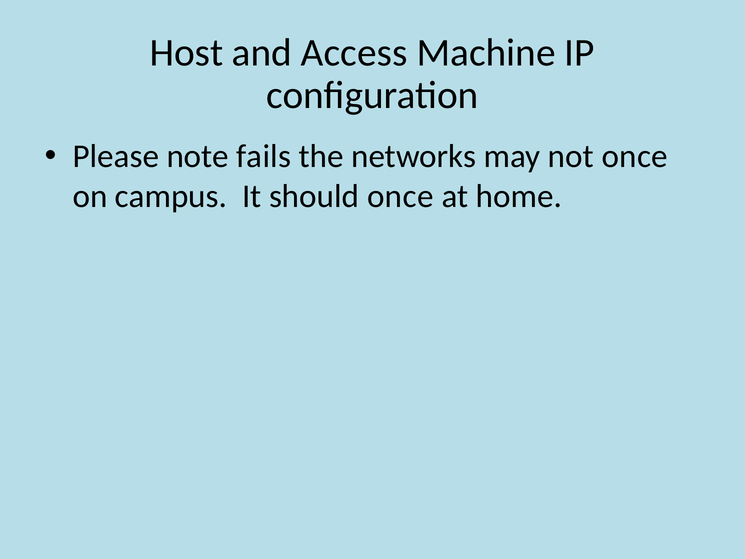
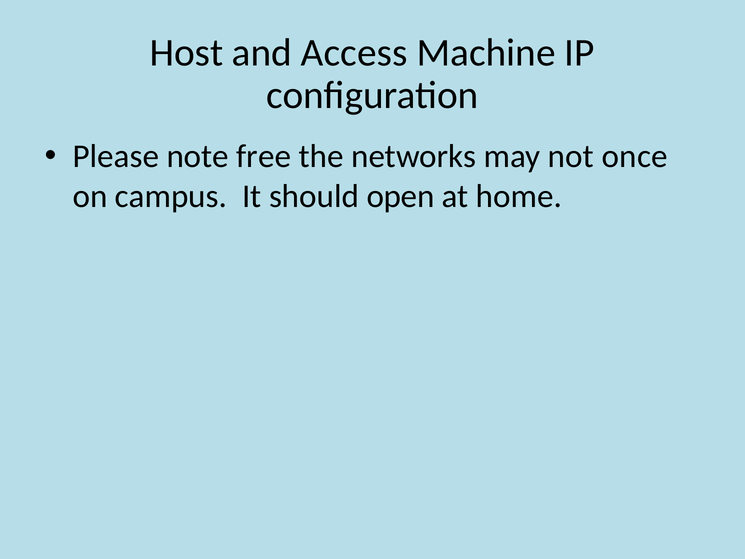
fails: fails -> free
should once: once -> open
